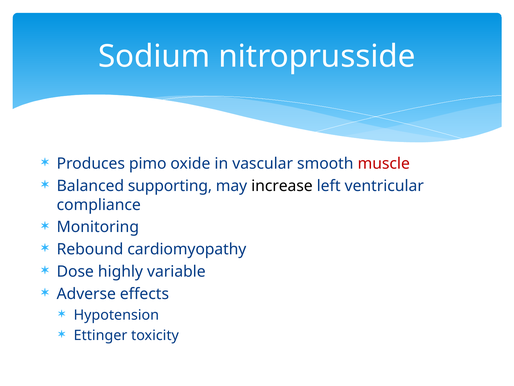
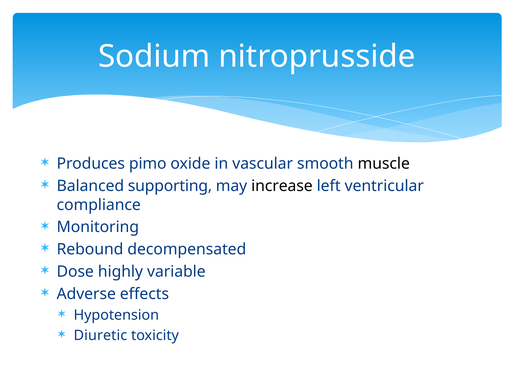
muscle colour: red -> black
cardiomyopathy: cardiomyopathy -> decompensated
Ettinger: Ettinger -> Diuretic
